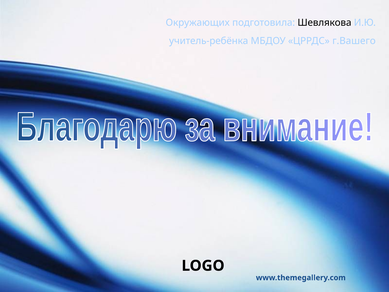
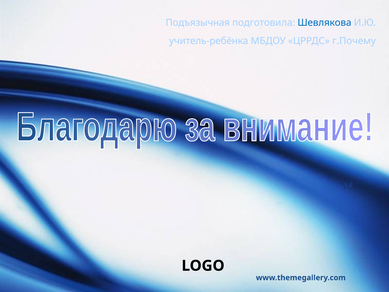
Окружающих: Окружающих -> Подъязычная
Шевлякова colour: black -> blue
г.Вашего: г.Вашего -> г.Почему
